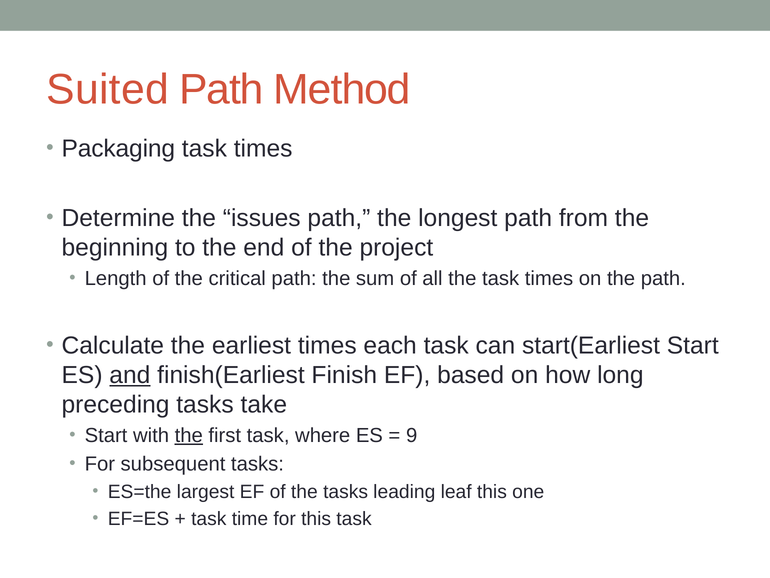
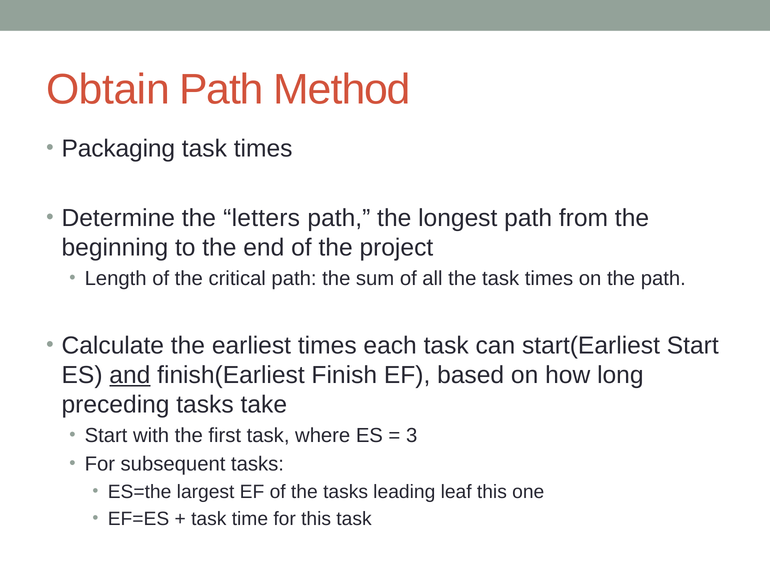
Suited: Suited -> Obtain
issues: issues -> letters
the at (189, 435) underline: present -> none
9: 9 -> 3
